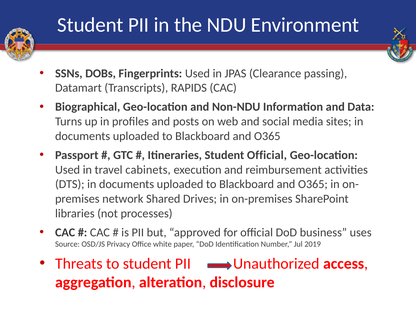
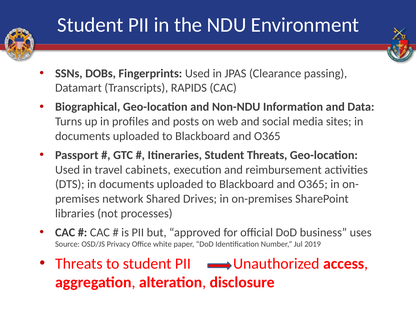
Student Official: Official -> Threats
